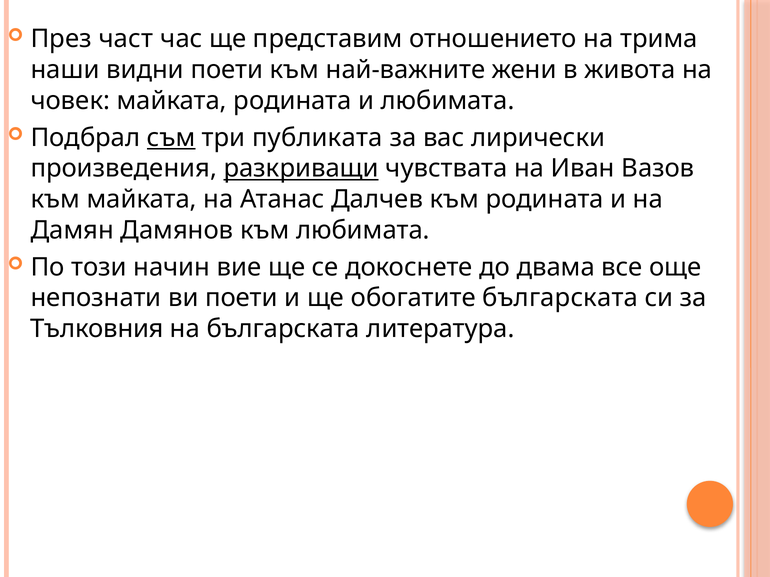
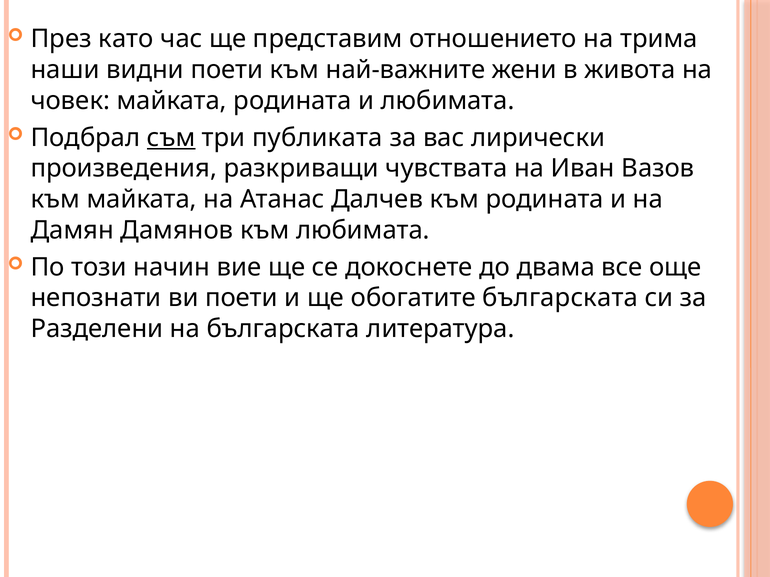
част: част -> като
разкриващи underline: present -> none
Тълковния: Тълковния -> Разделени
